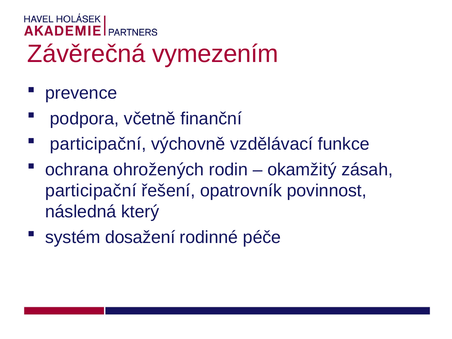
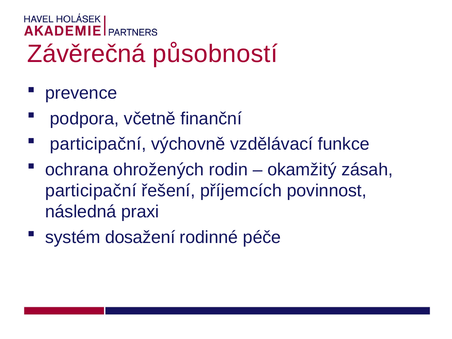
vymezením: vymezením -> působností
opatrovník: opatrovník -> příjemcích
který: který -> praxi
